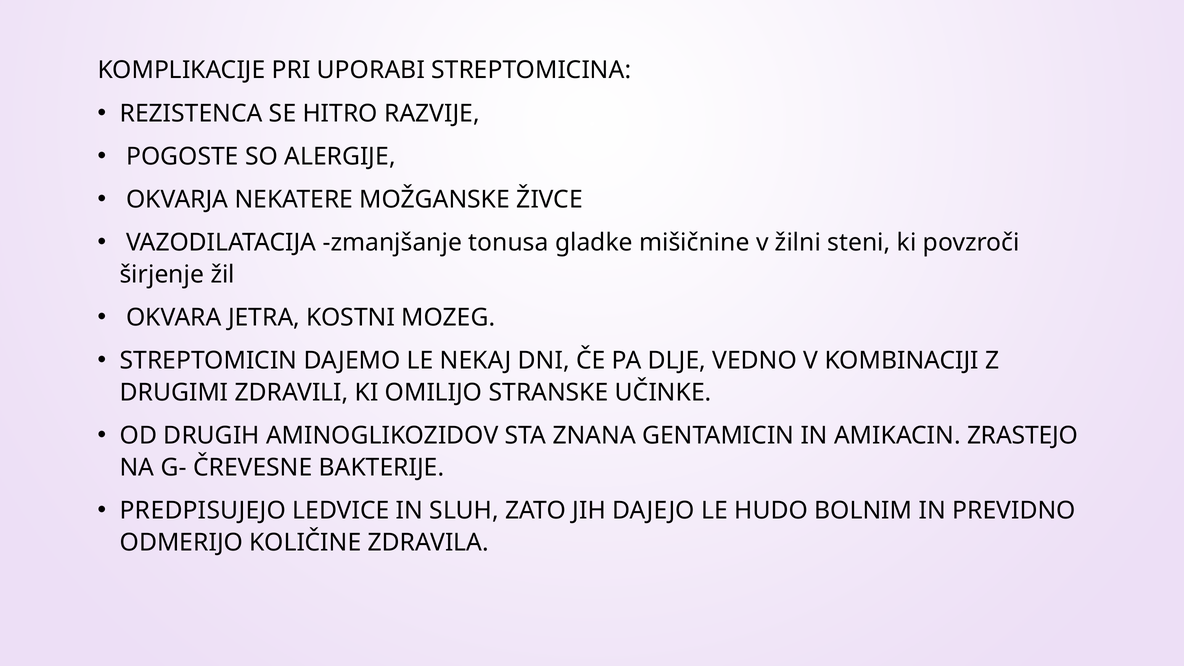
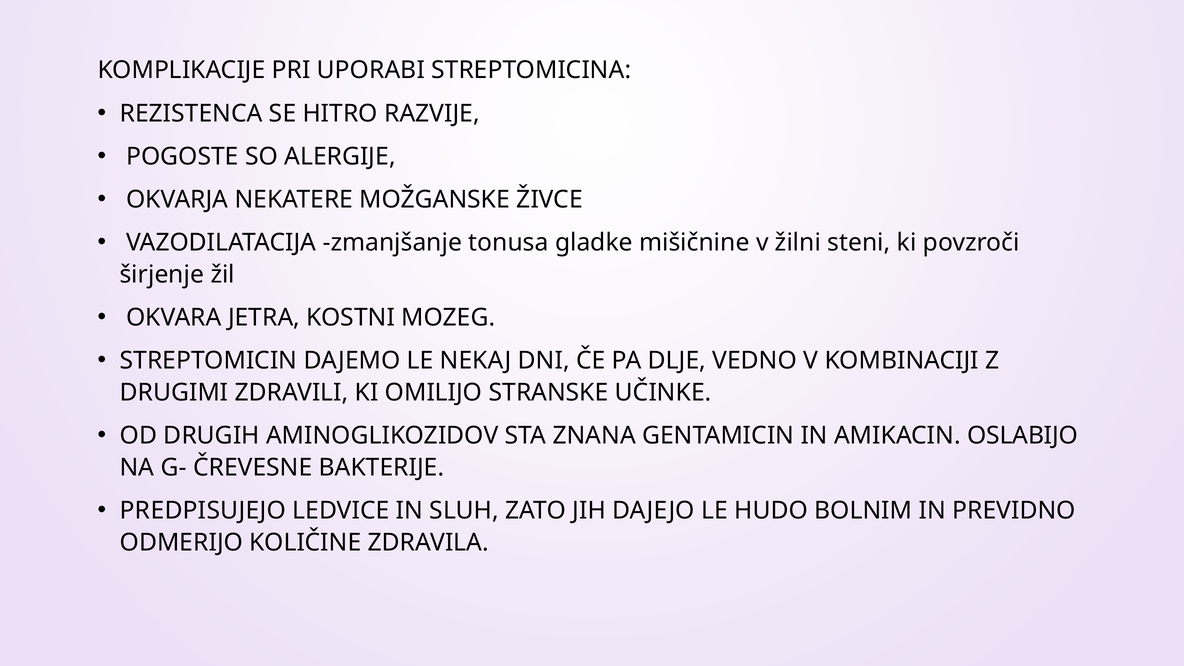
ZRASTEJO: ZRASTEJO -> OSLABIJO
